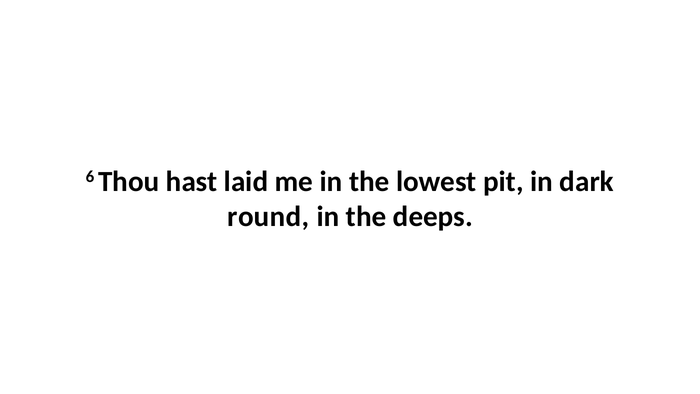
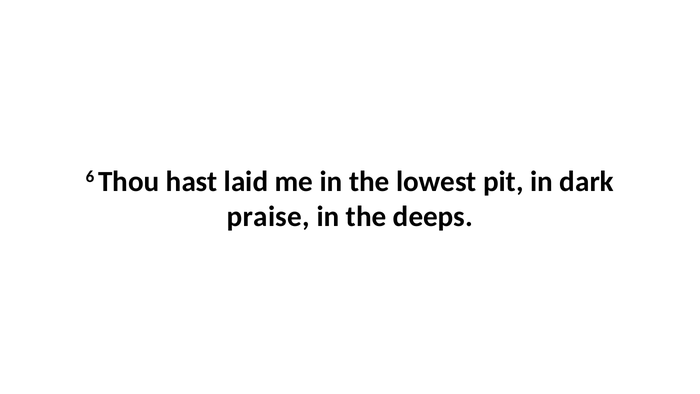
round: round -> praise
